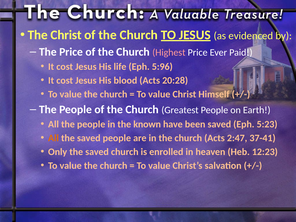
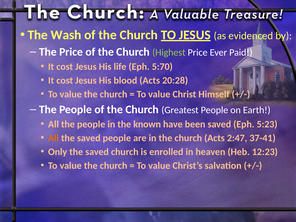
The Christ: Christ -> Wash
Highest colour: pink -> light green
5:96: 5:96 -> 5:70
